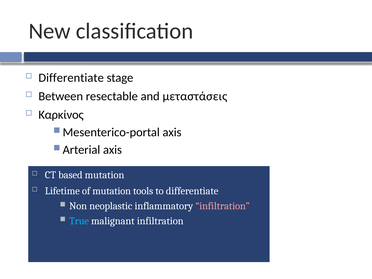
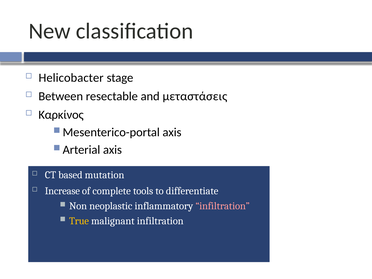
Differentiate at (71, 78): Differentiate -> Helicobacter
Lifetime: Lifetime -> Increase
mutation at (112, 191): mutation -> complete
True colour: light blue -> yellow
